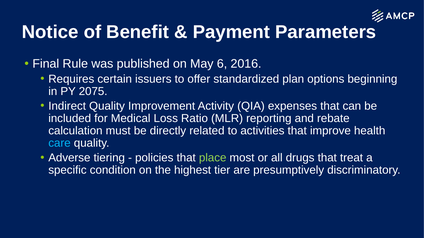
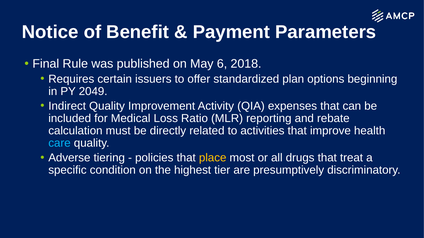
2016: 2016 -> 2018
2075: 2075 -> 2049
place colour: light green -> yellow
